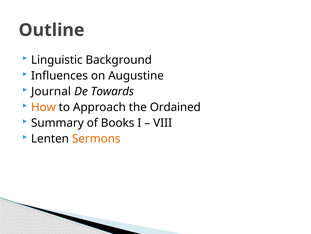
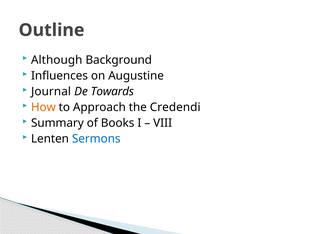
Linguistic: Linguistic -> Although
Ordained: Ordained -> Credendi
Sermons colour: orange -> blue
